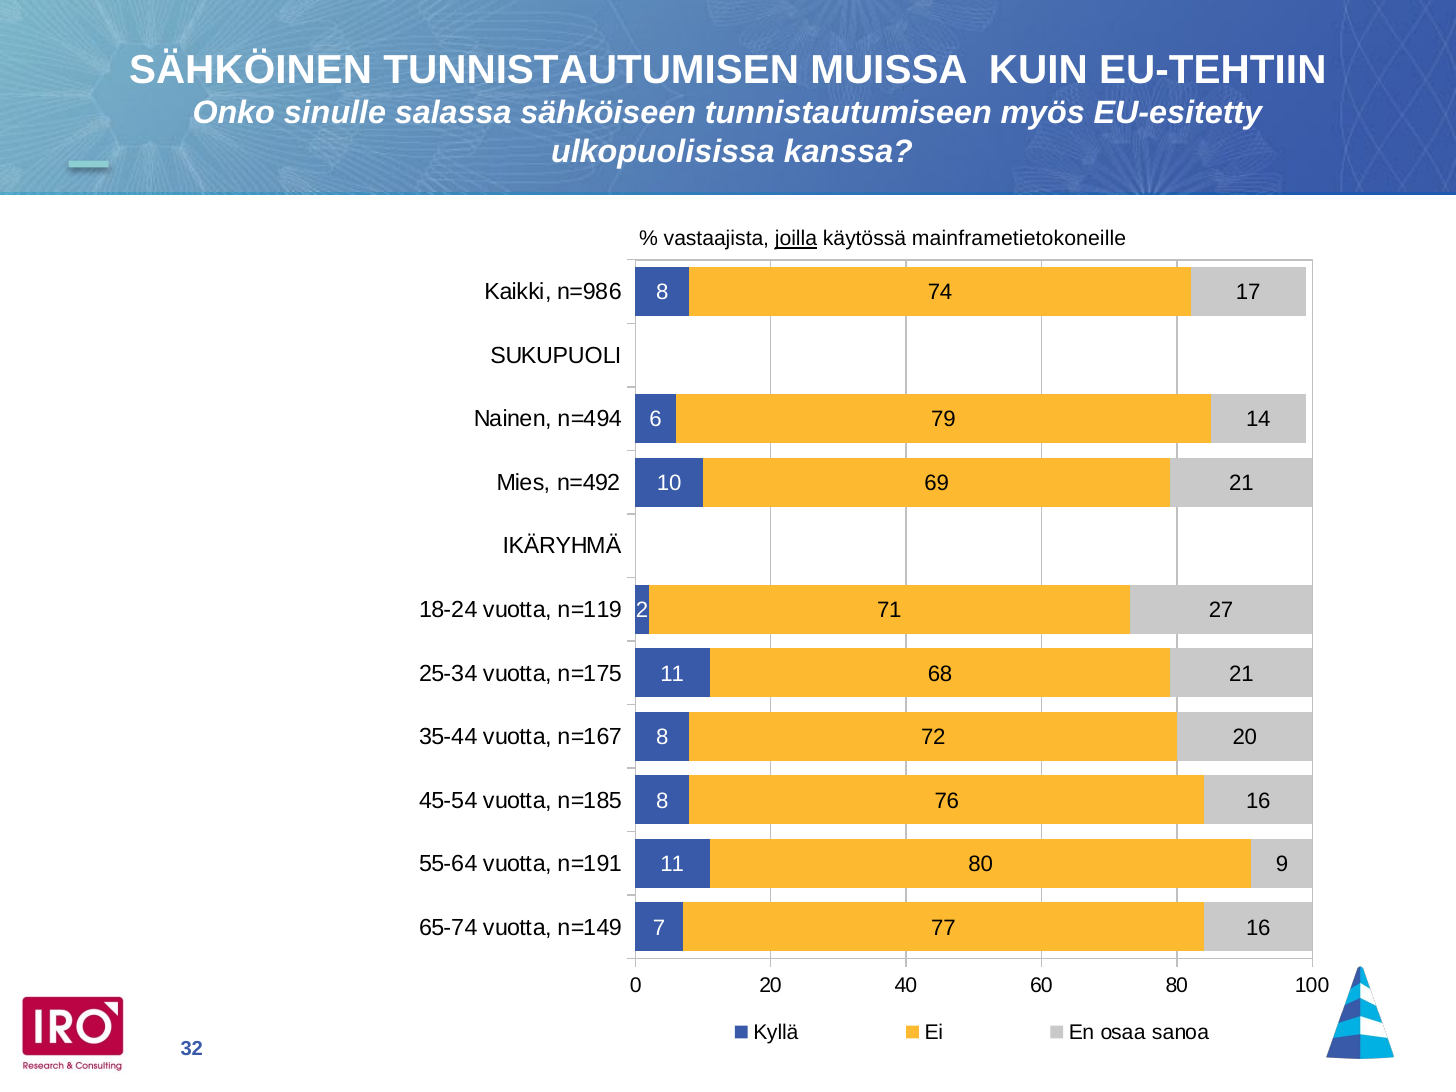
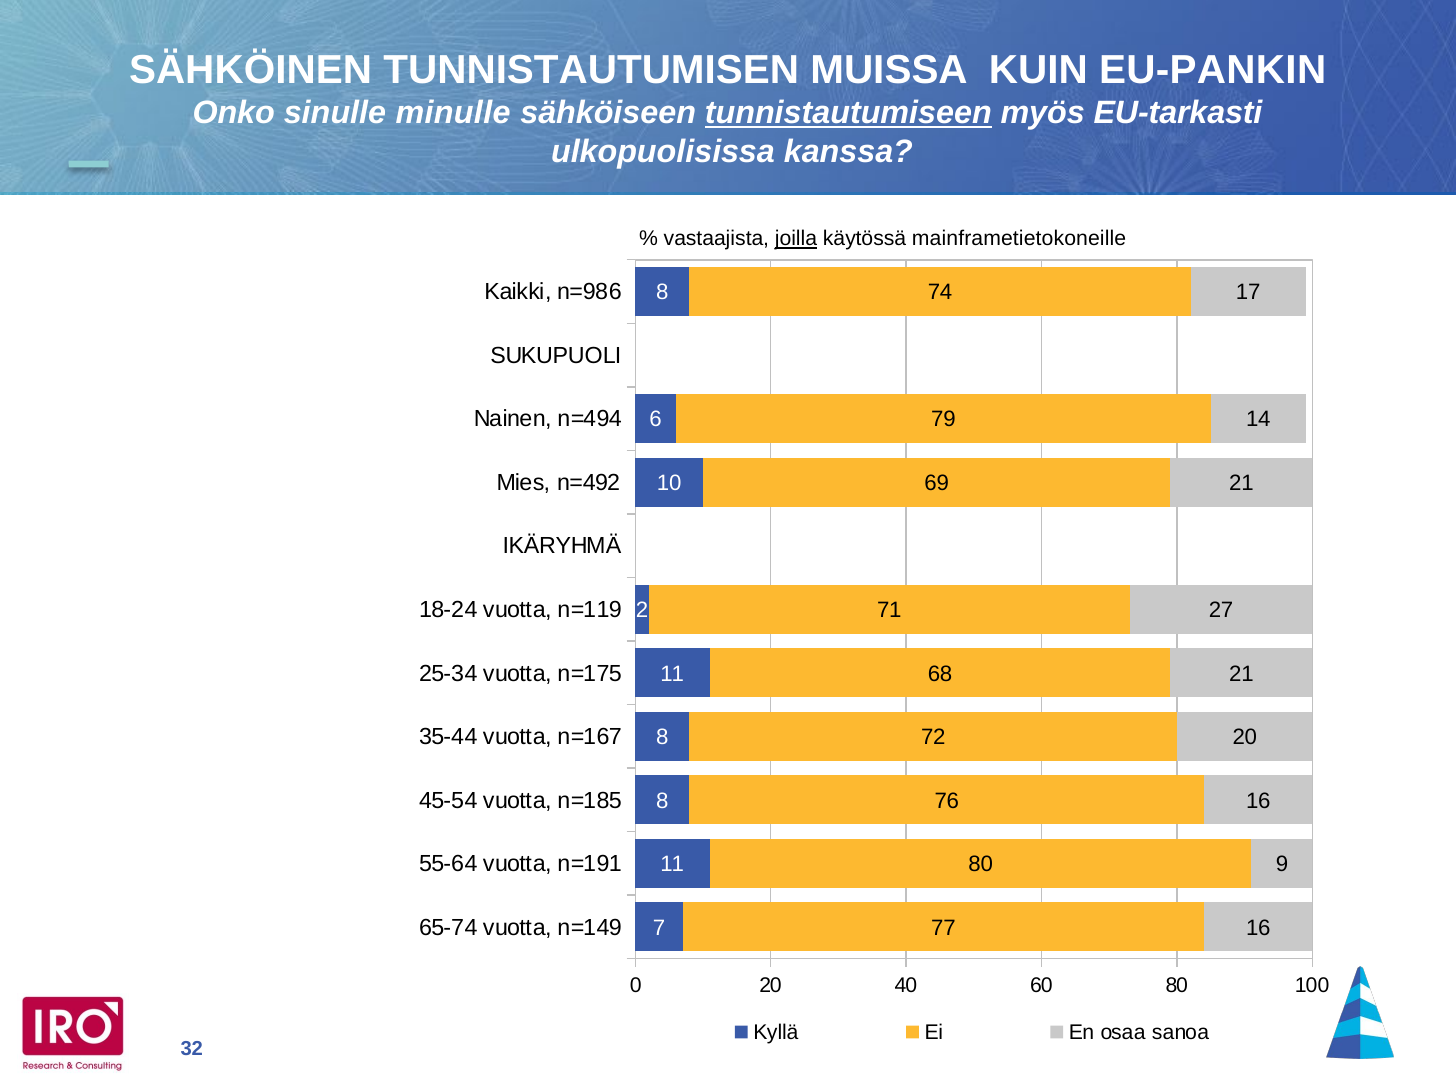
EU-TEHTIIN: EU-TEHTIIN -> EU-PANKIN
salassa: salassa -> minulle
tunnistautumiseen underline: none -> present
EU-esitetty: EU-esitetty -> EU-tarkasti
